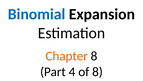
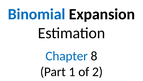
Chapter colour: orange -> blue
4: 4 -> 1
of 8: 8 -> 2
